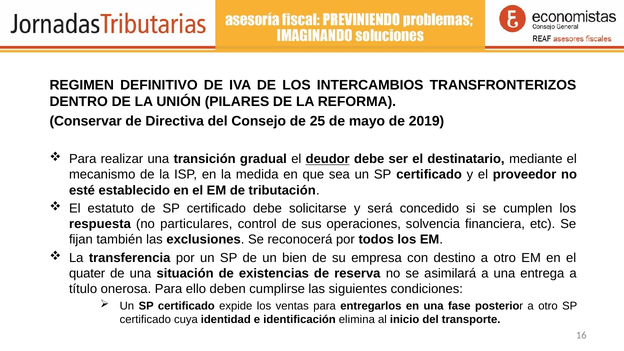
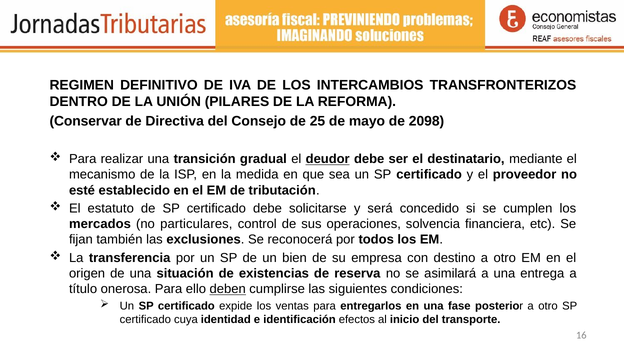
2019: 2019 -> 2098
respuesta: respuesta -> mercados
quater: quater -> origen
deben underline: none -> present
elimina: elimina -> efectos
